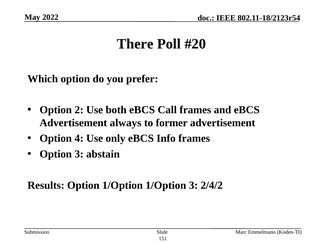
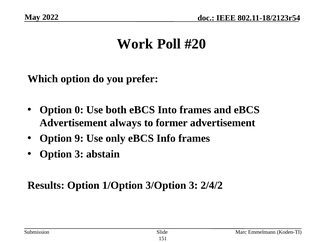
There: There -> Work
2: 2 -> 0
Call: Call -> Into
4: 4 -> 9
1/Option 1/Option: 1/Option -> 3/Option
